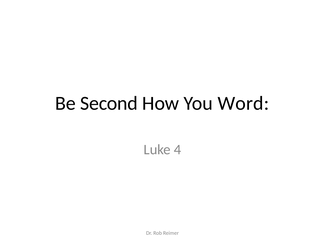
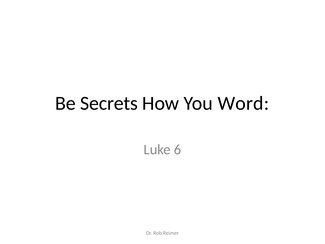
Second: Second -> Secrets
4: 4 -> 6
